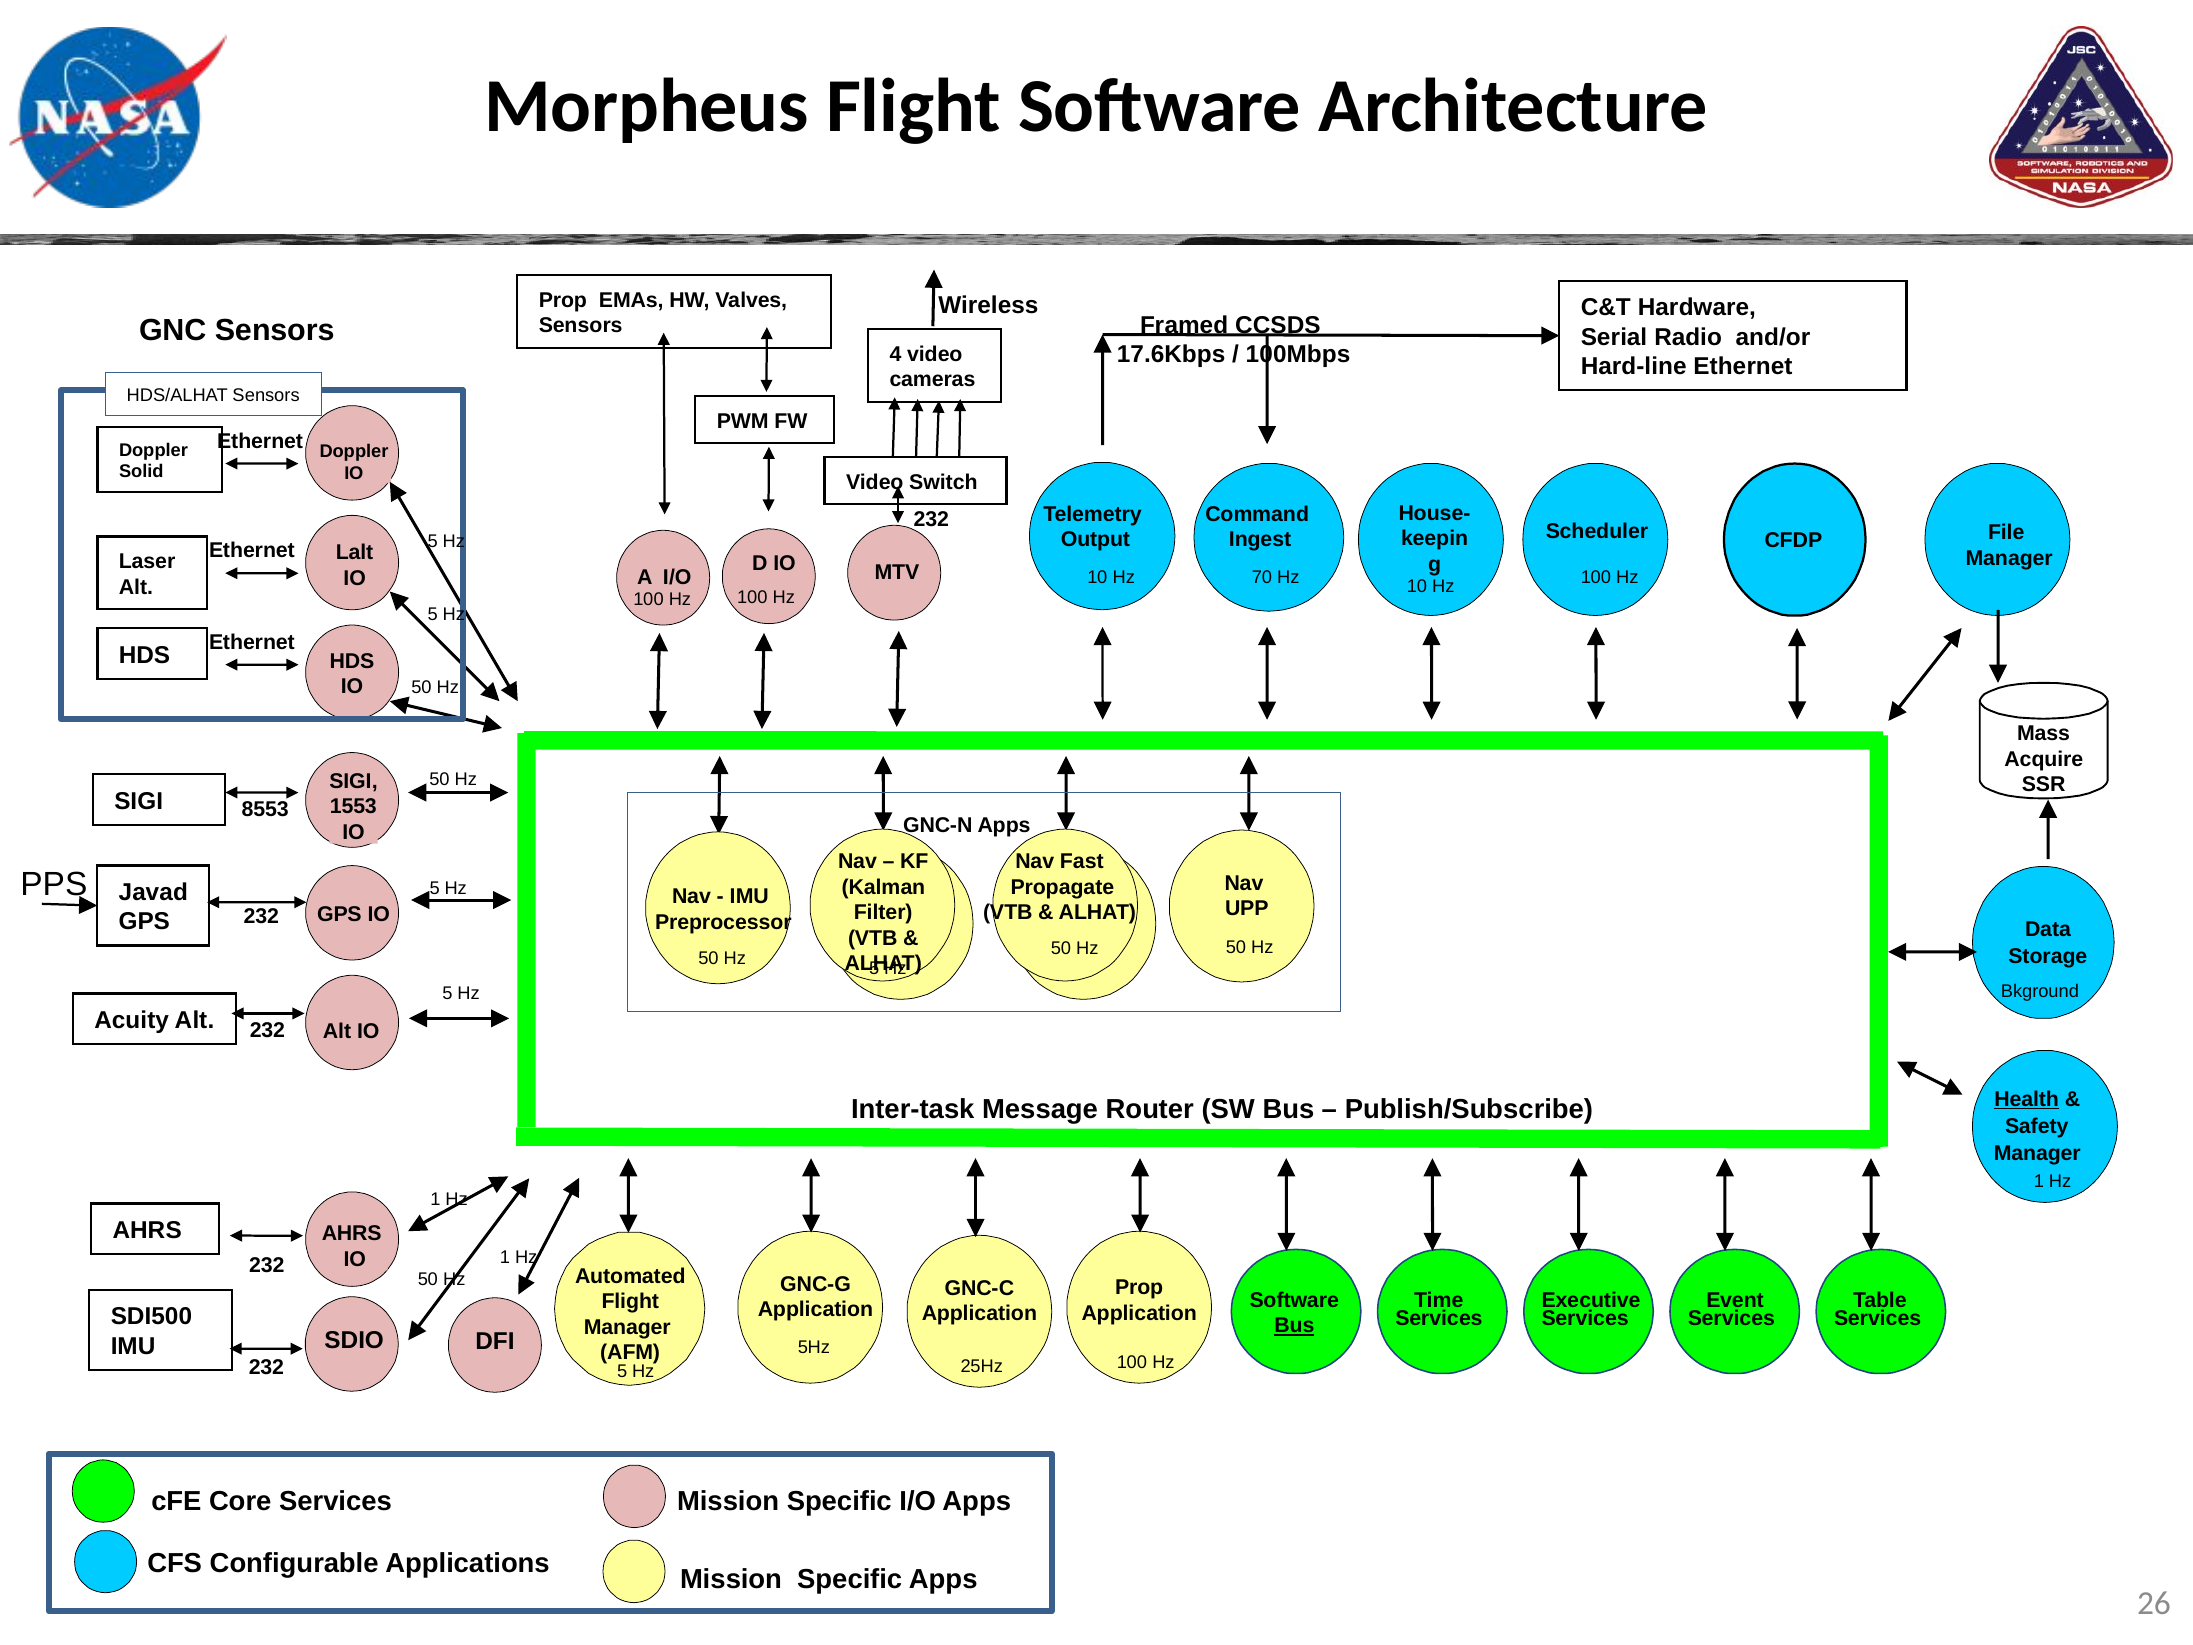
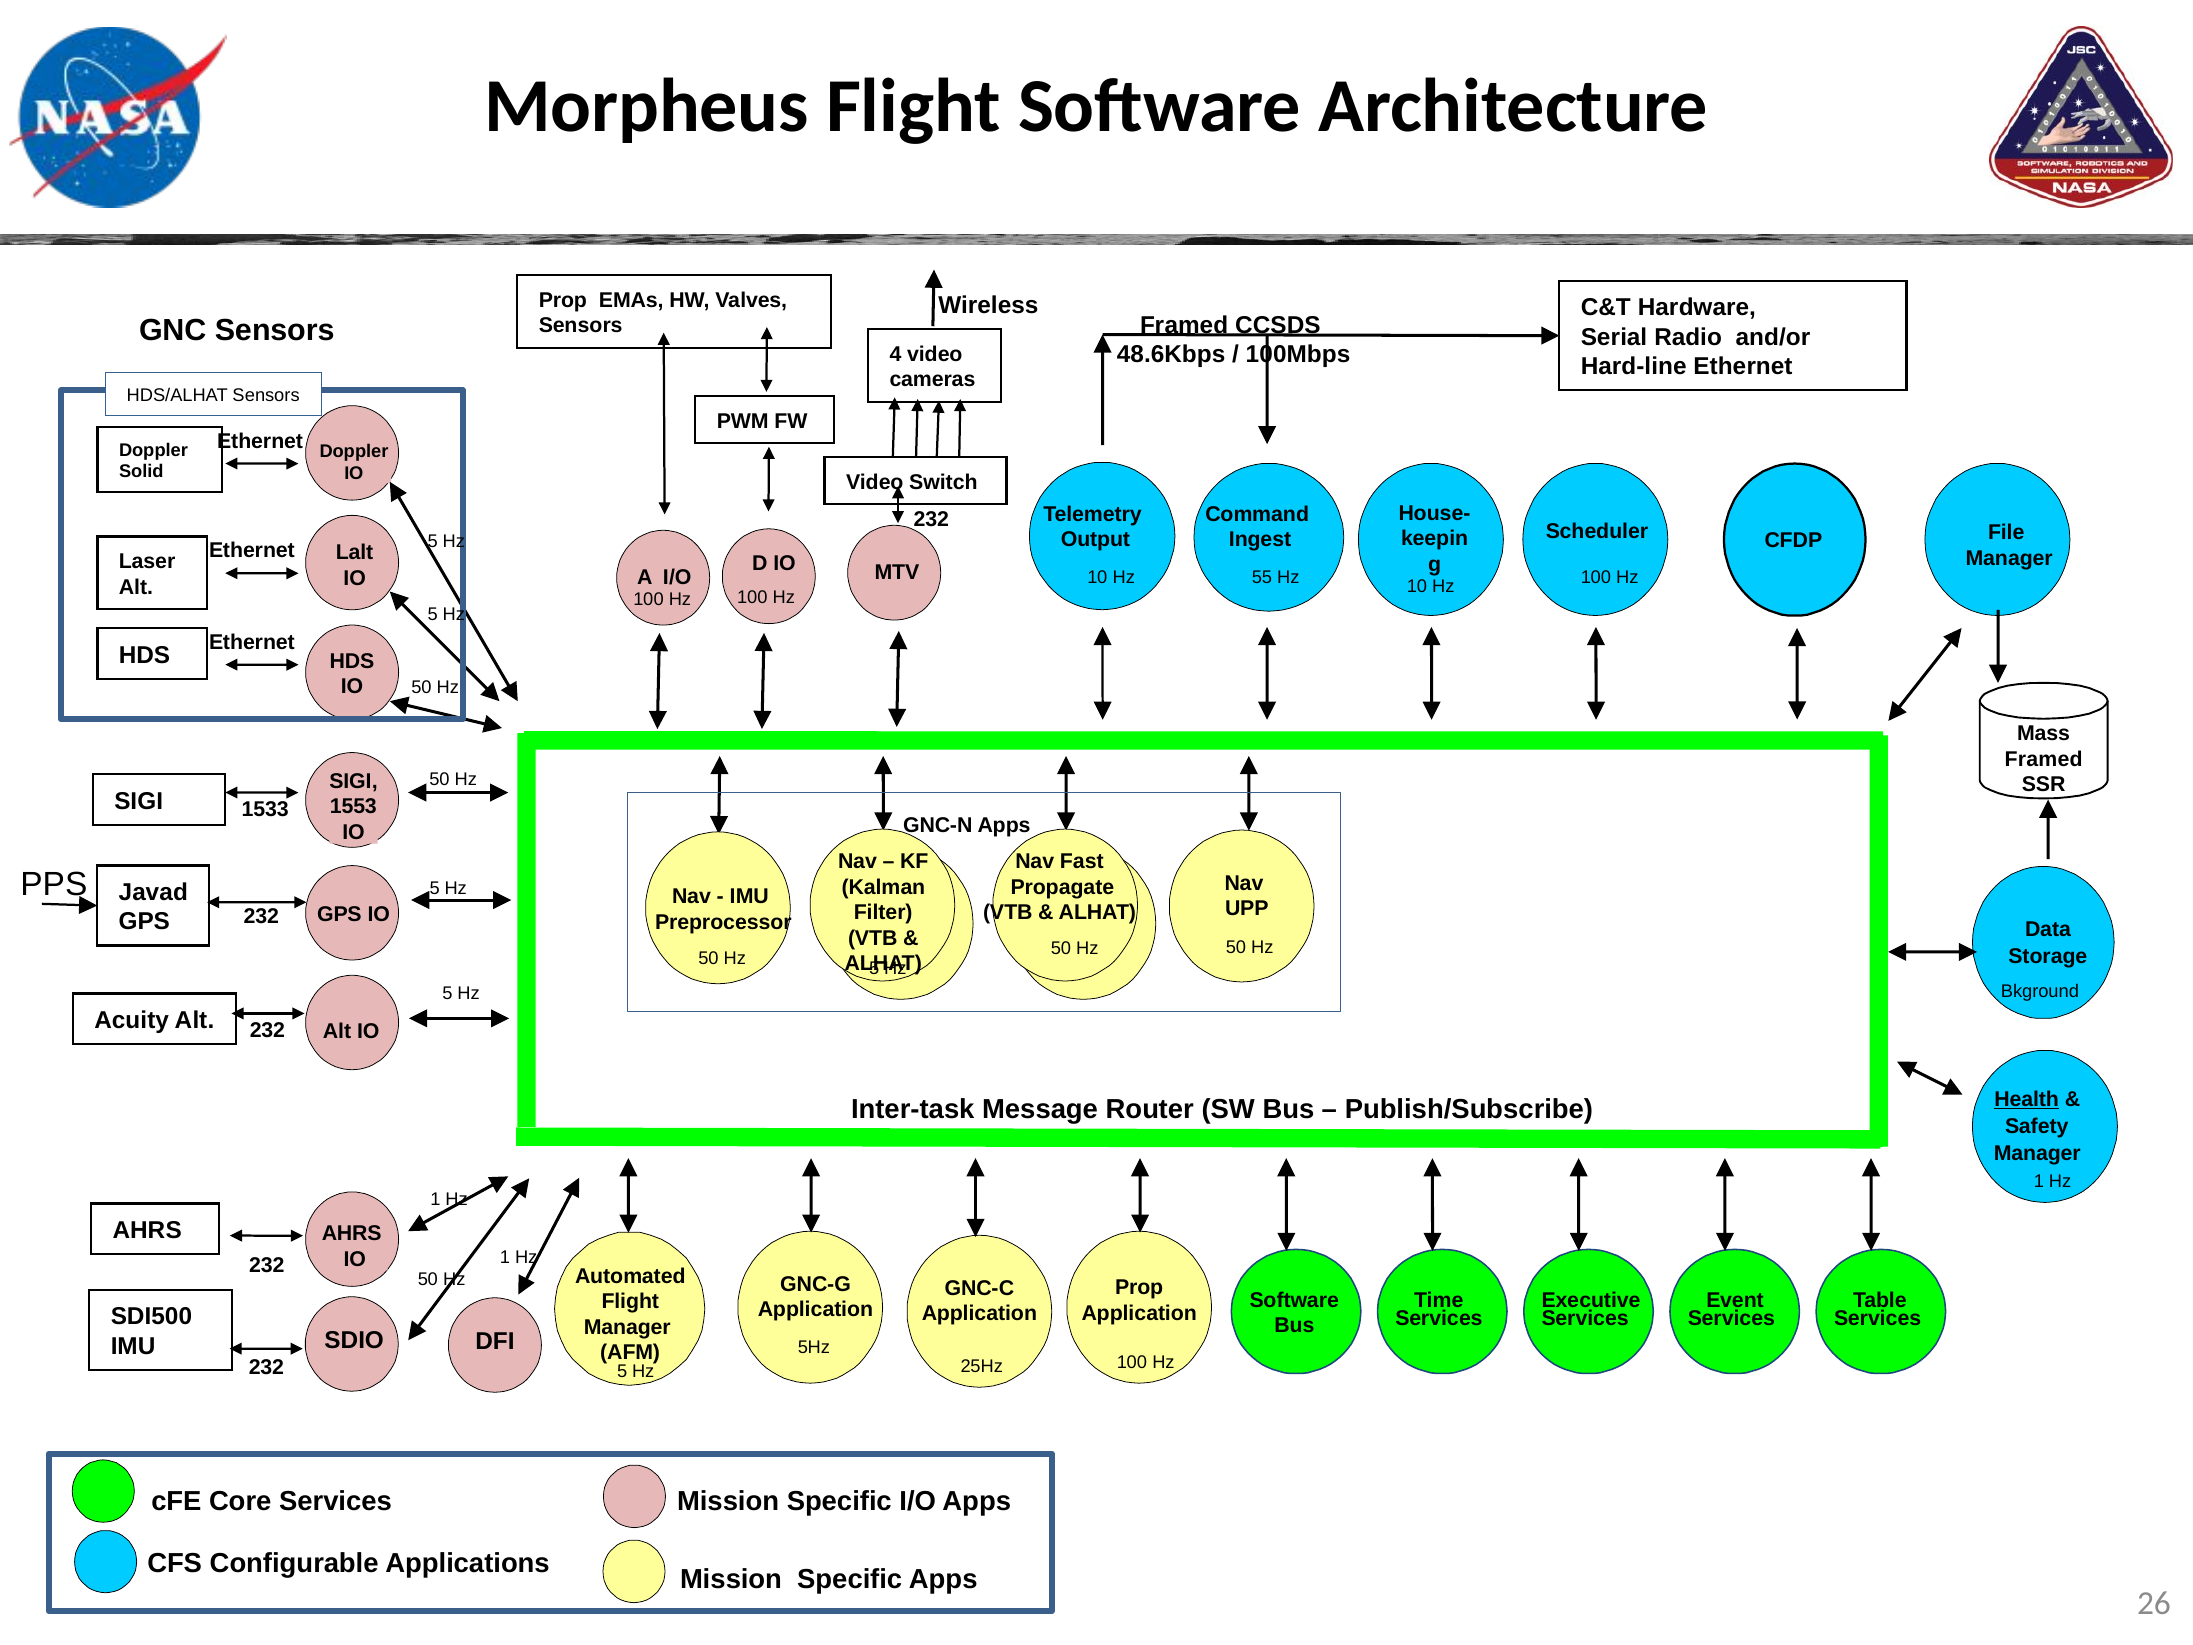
17.6Kbps: 17.6Kbps -> 48.6Kbps
70: 70 -> 55
Acquire at (2044, 759): Acquire -> Framed
8553: 8553 -> 1533
Bus at (1294, 1326) underline: present -> none
